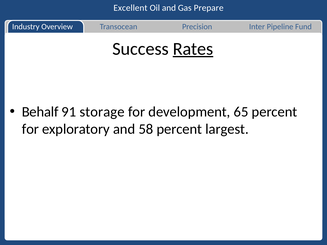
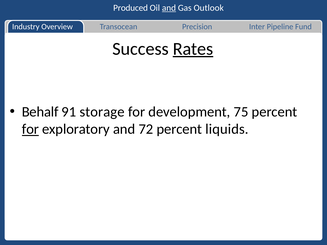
Excellent: Excellent -> Produced
and at (169, 8) underline: none -> present
Prepare: Prepare -> Outlook
65: 65 -> 75
for at (30, 129) underline: none -> present
58: 58 -> 72
largest: largest -> liquids
